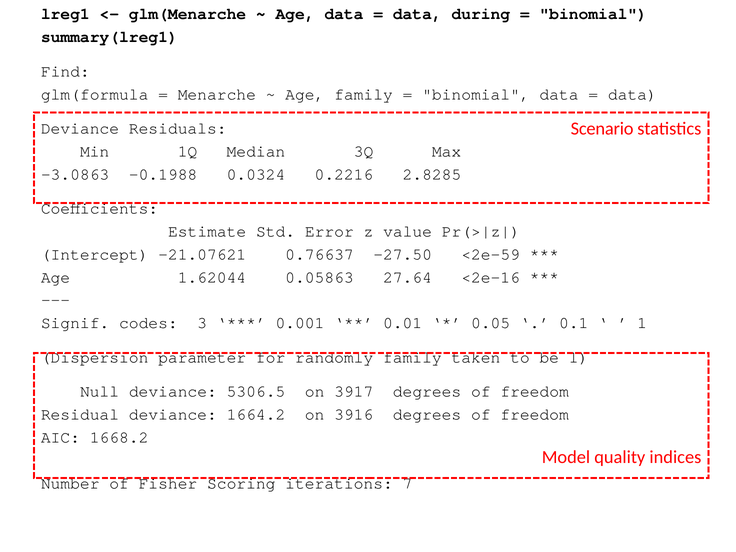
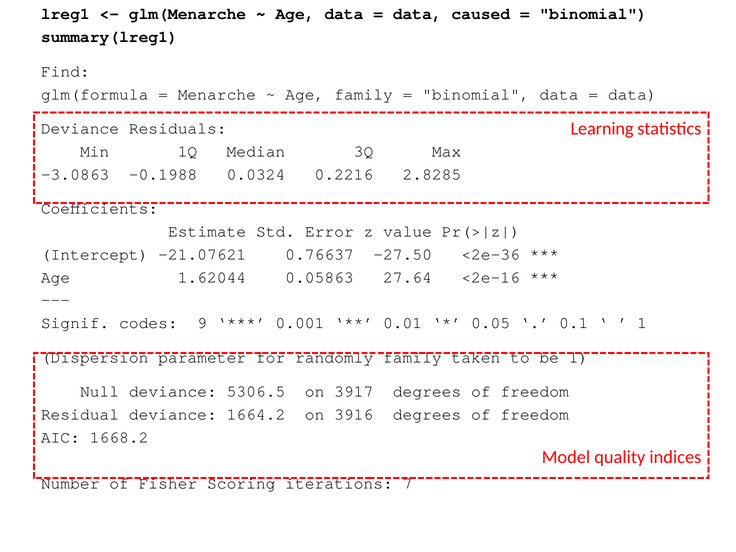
during: during -> caused
Scenario: Scenario -> Learning
<2e-59: <2e-59 -> <2e-36
3: 3 -> 9
